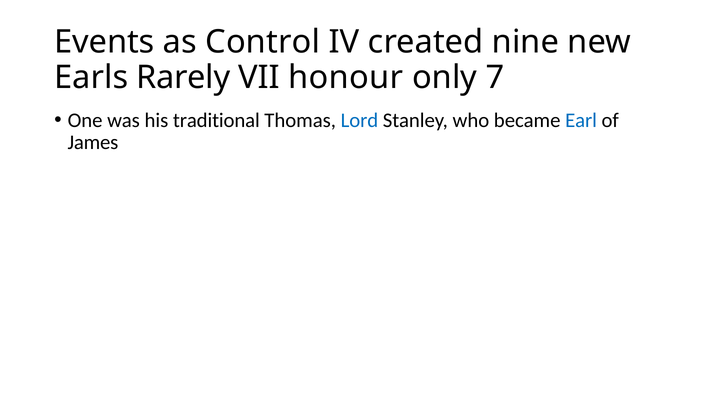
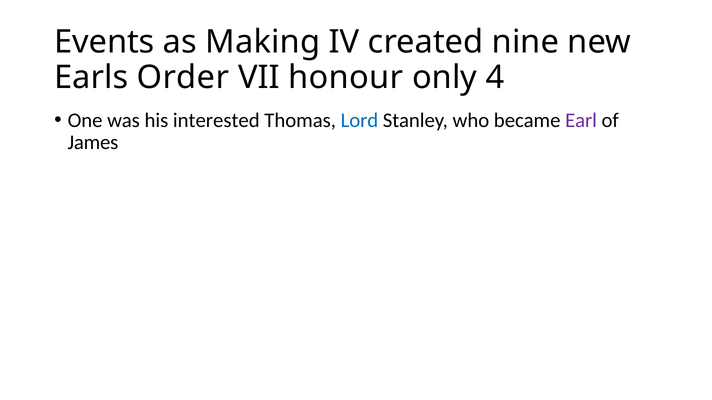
Control: Control -> Making
Rarely: Rarely -> Order
7: 7 -> 4
traditional: traditional -> interested
Earl colour: blue -> purple
